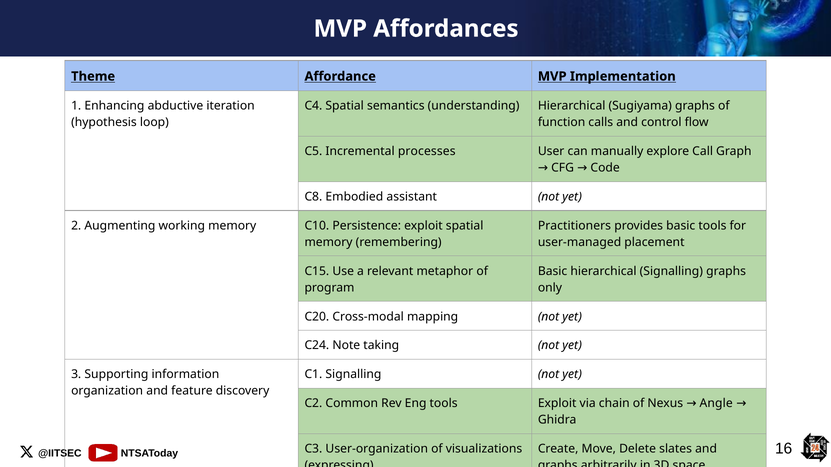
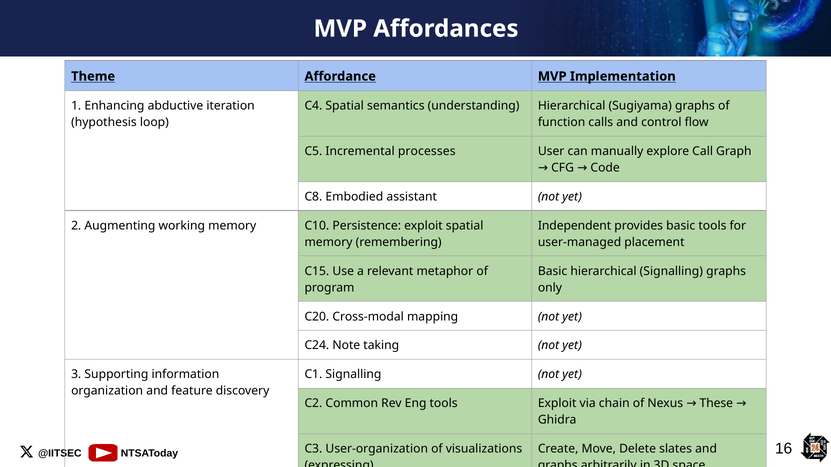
Practitioners: Practitioners -> Independent
Angle: Angle -> These
